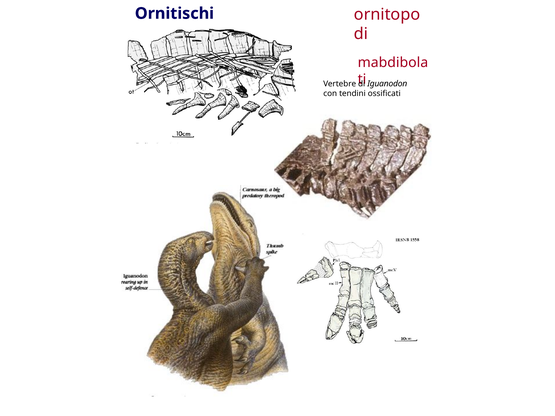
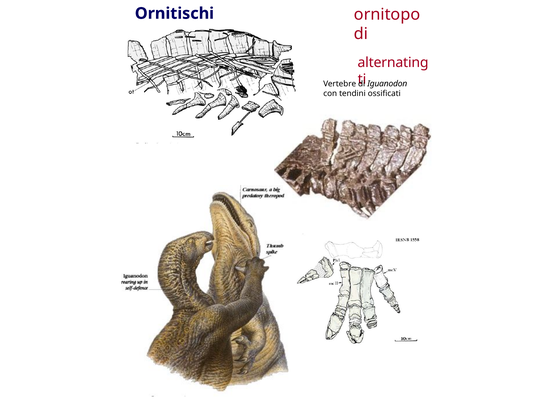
mabdibola: mabdibola -> alternating
